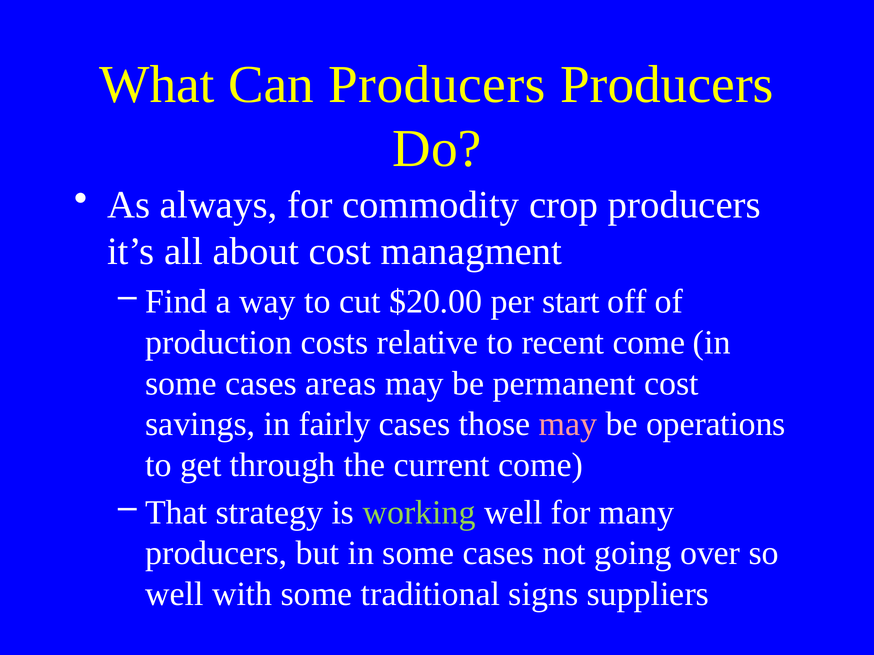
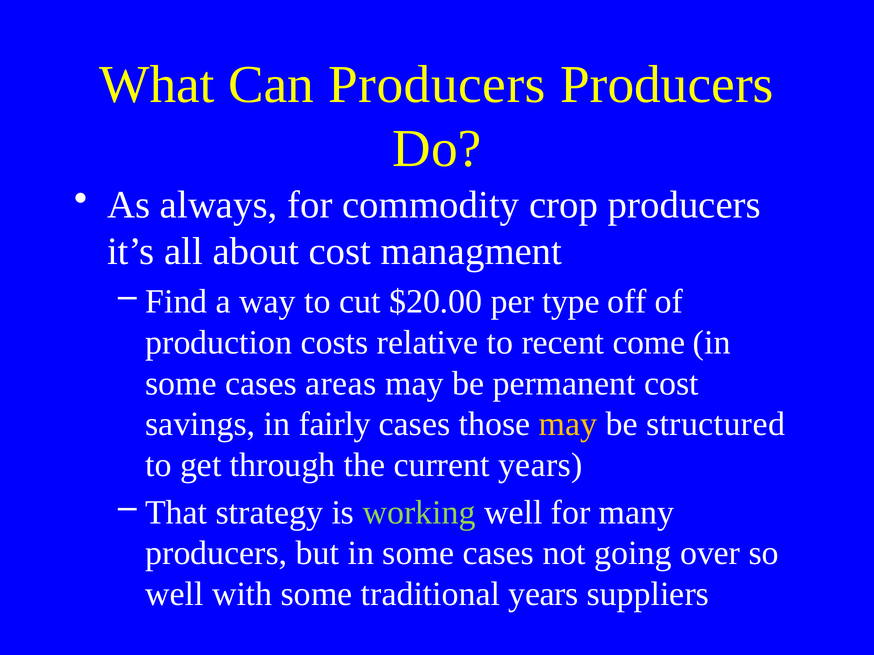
start: start -> type
may at (568, 424) colour: pink -> yellow
operations: operations -> structured
current come: come -> years
traditional signs: signs -> years
